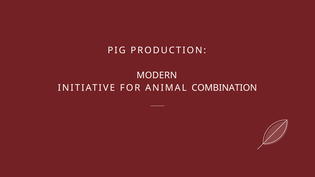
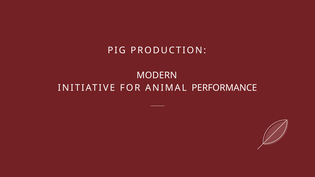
COMBINATION: COMBINATION -> PERFORMANCE
